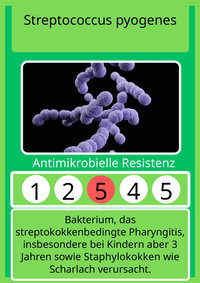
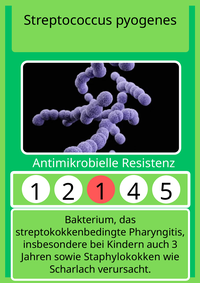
2 5: 5 -> 1
aber: aber -> auch
